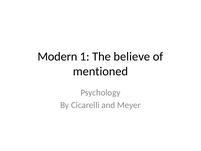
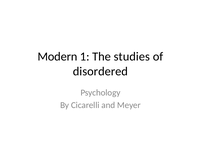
believe: believe -> studies
mentioned: mentioned -> disordered
